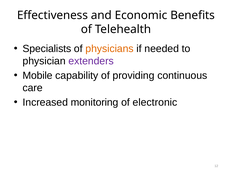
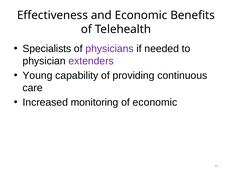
physicians colour: orange -> purple
Mobile: Mobile -> Young
of electronic: electronic -> economic
